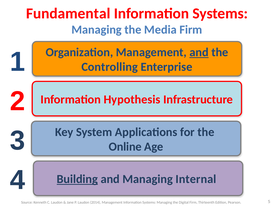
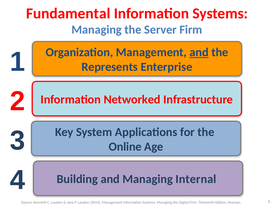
Media: Media -> Server
Controlling: Controlling -> Represents
Hypothesis: Hypothesis -> Networked
Building underline: present -> none
